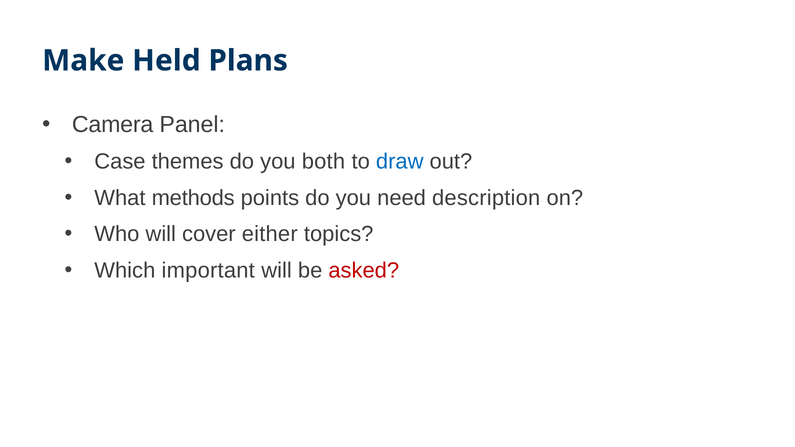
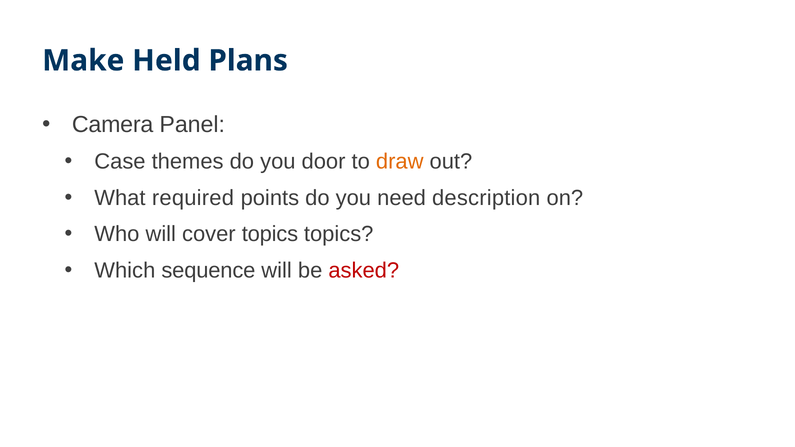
both: both -> door
draw colour: blue -> orange
methods: methods -> required
cover either: either -> topics
important: important -> sequence
